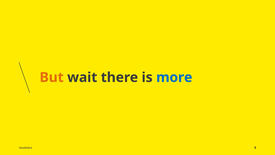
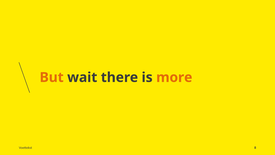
more colour: blue -> orange
